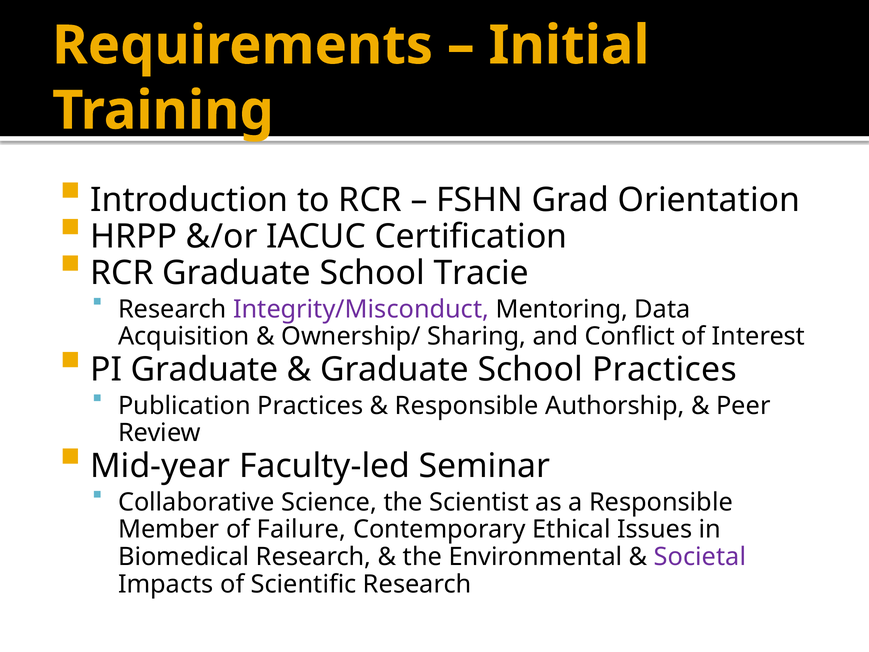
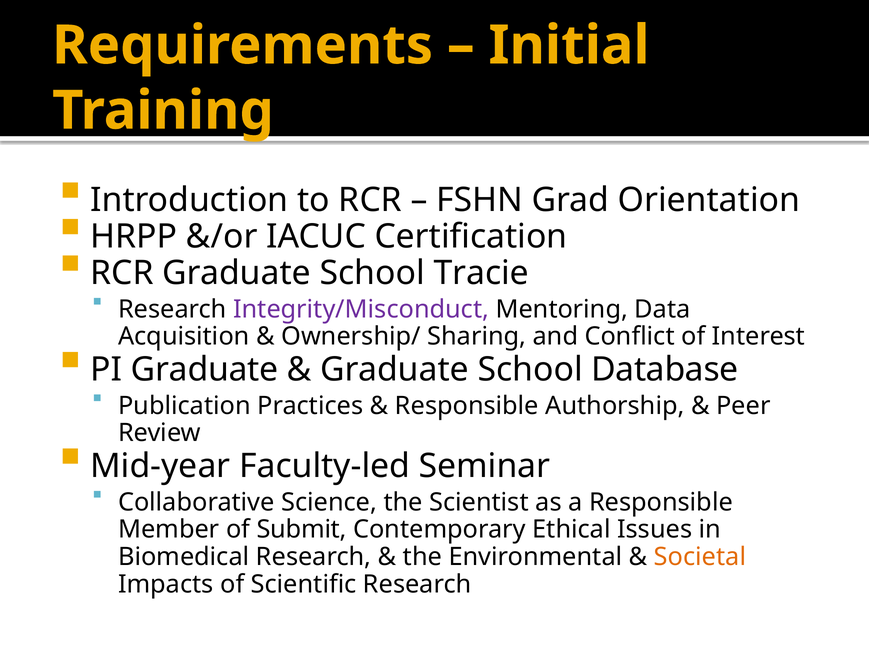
School Practices: Practices -> Database
Failure: Failure -> Submit
Societal colour: purple -> orange
